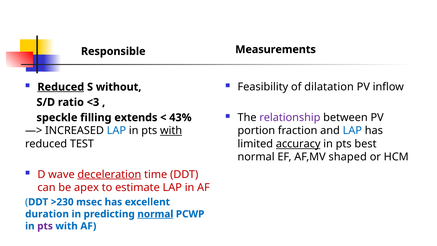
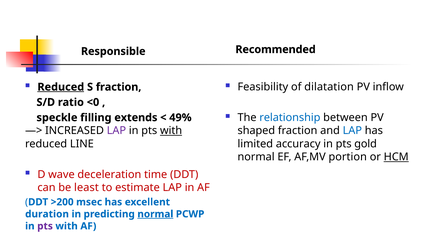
Measurements: Measurements -> Recommended
S without: without -> fraction
<3: <3 -> <0
relationship colour: purple -> blue
43%: 43% -> 49%
LAP at (116, 131) colour: blue -> purple
portion: portion -> shaped
TEST: TEST -> LINE
accuracy underline: present -> none
best: best -> gold
shaped: shaped -> portion
HCM underline: none -> present
deceleration underline: present -> none
apex: apex -> least
>230: >230 -> >200
